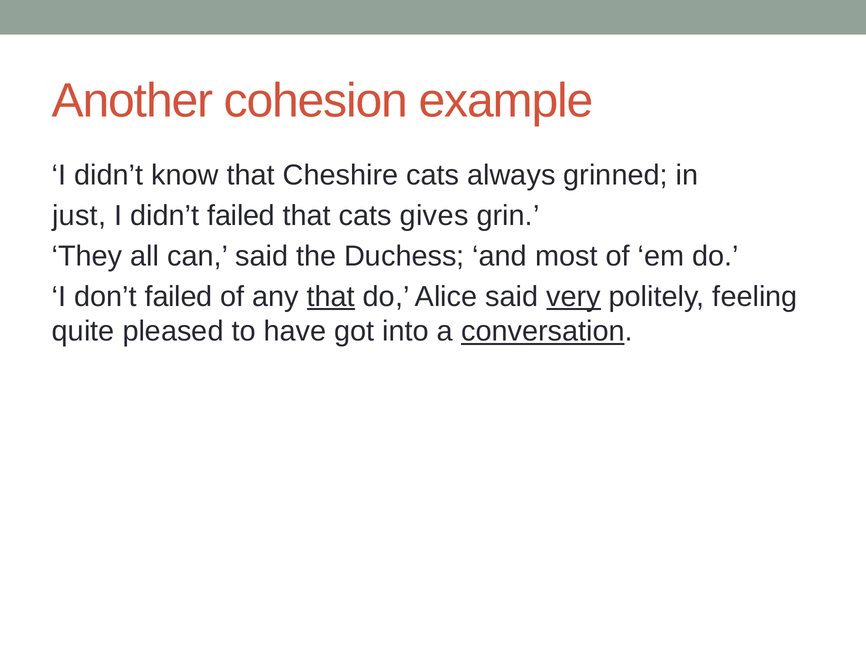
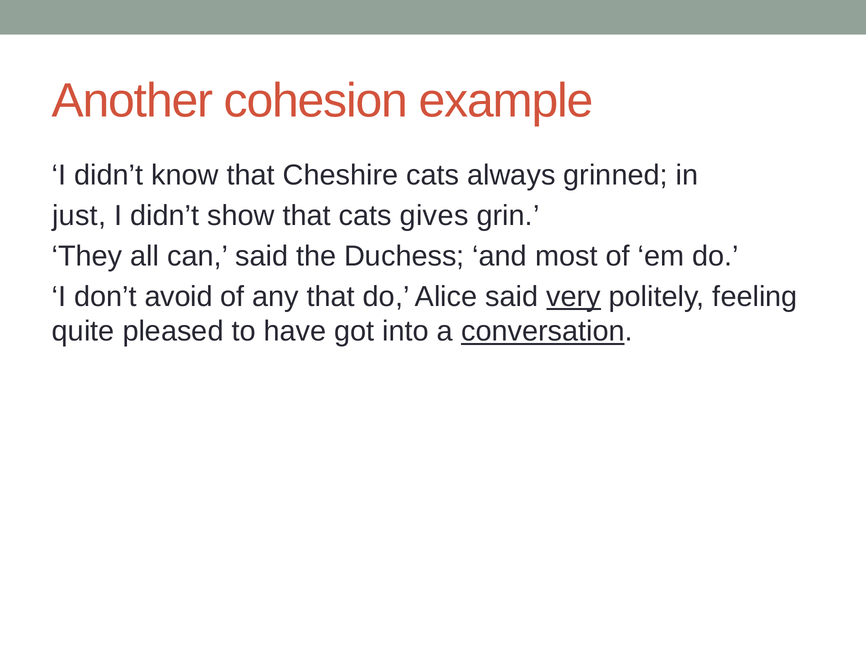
didn’t failed: failed -> show
don’t failed: failed -> avoid
that at (331, 296) underline: present -> none
